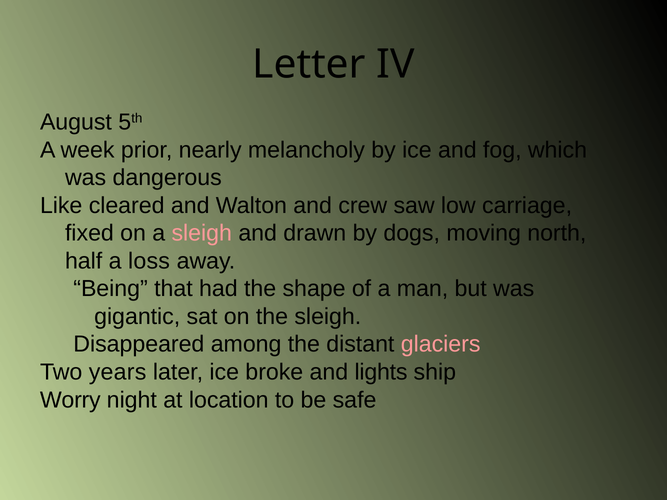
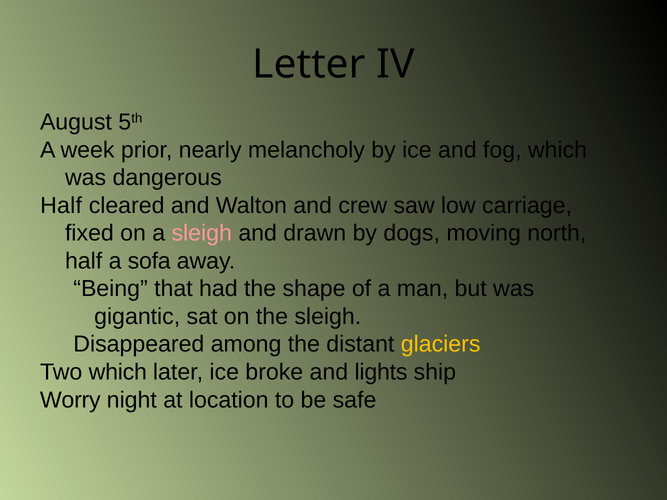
Like at (61, 206): Like -> Half
loss: loss -> sofa
glaciers colour: pink -> yellow
Two years: years -> which
